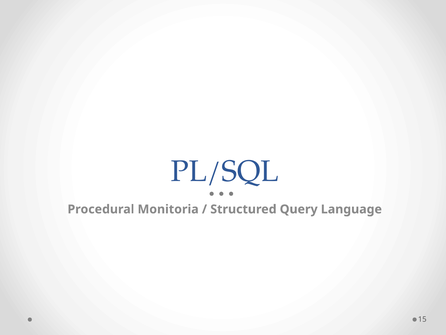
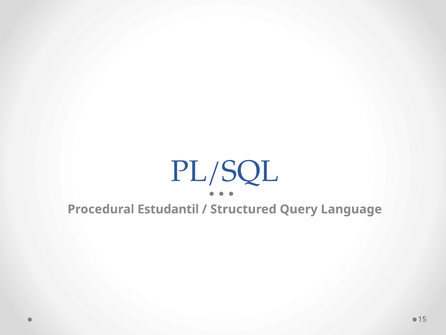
Monitoria: Monitoria -> Estudantil
